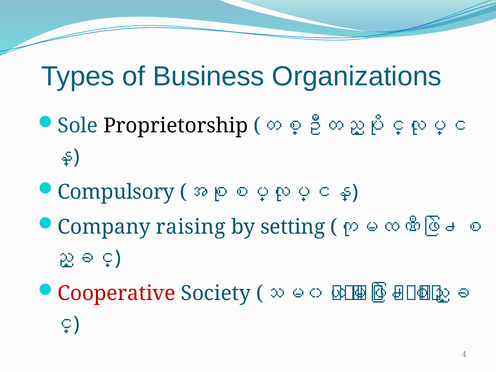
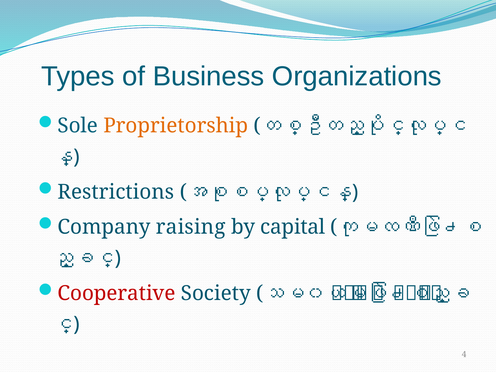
Proprietorship colour: black -> orange
Compulsory: Compulsory -> Restrictions
setting: setting -> capital
